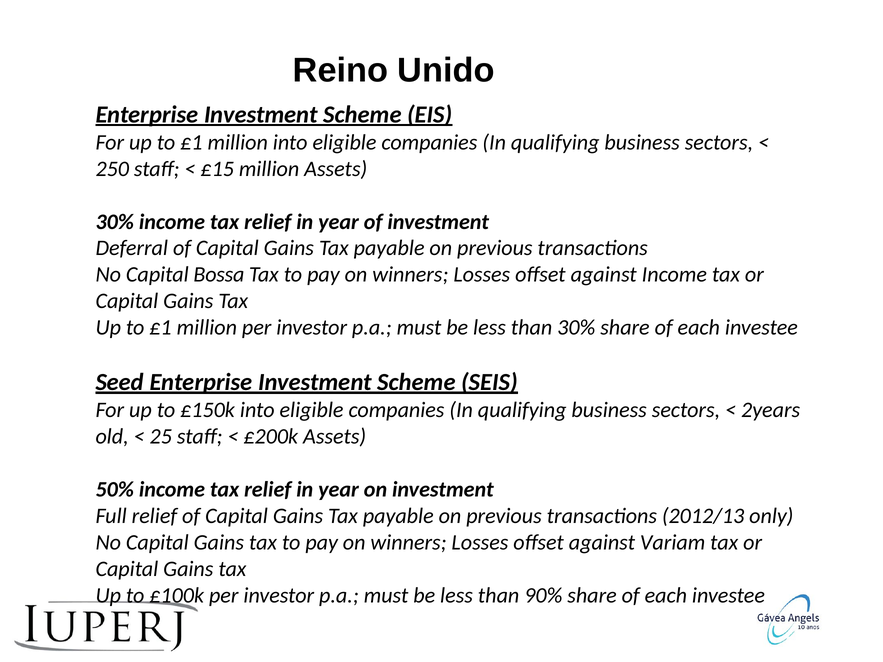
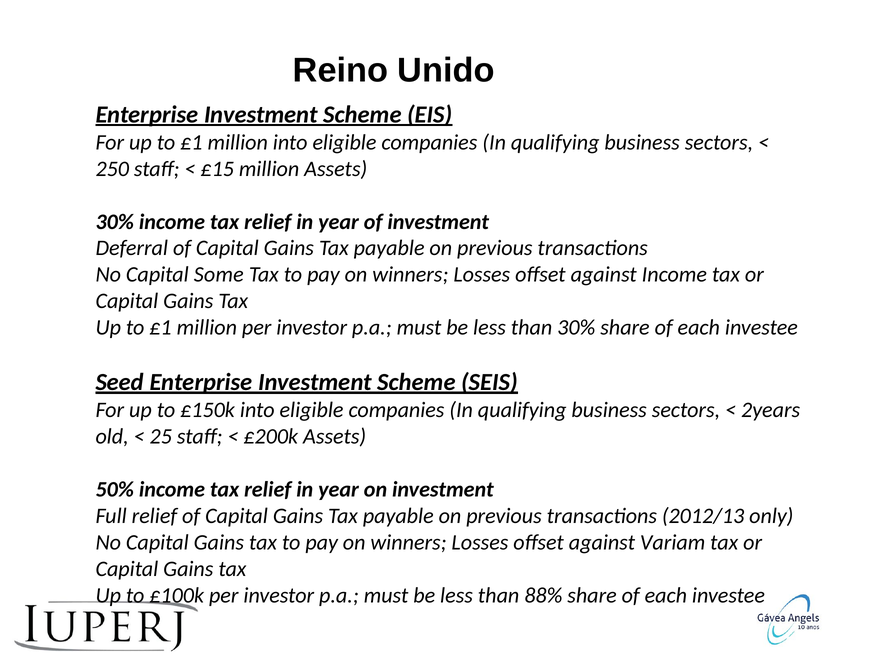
Bossa: Bossa -> Some
90%: 90% -> 88%
